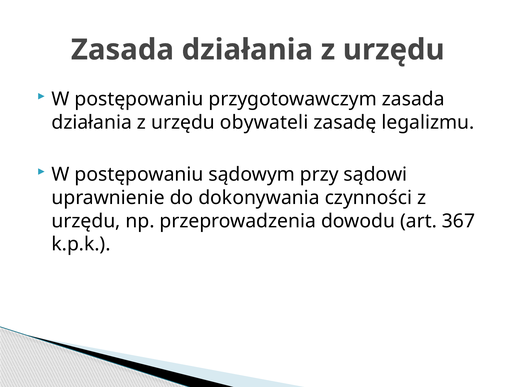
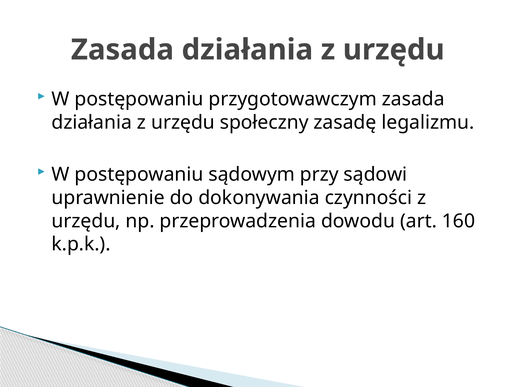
obywateli: obywateli -> społeczny
367: 367 -> 160
